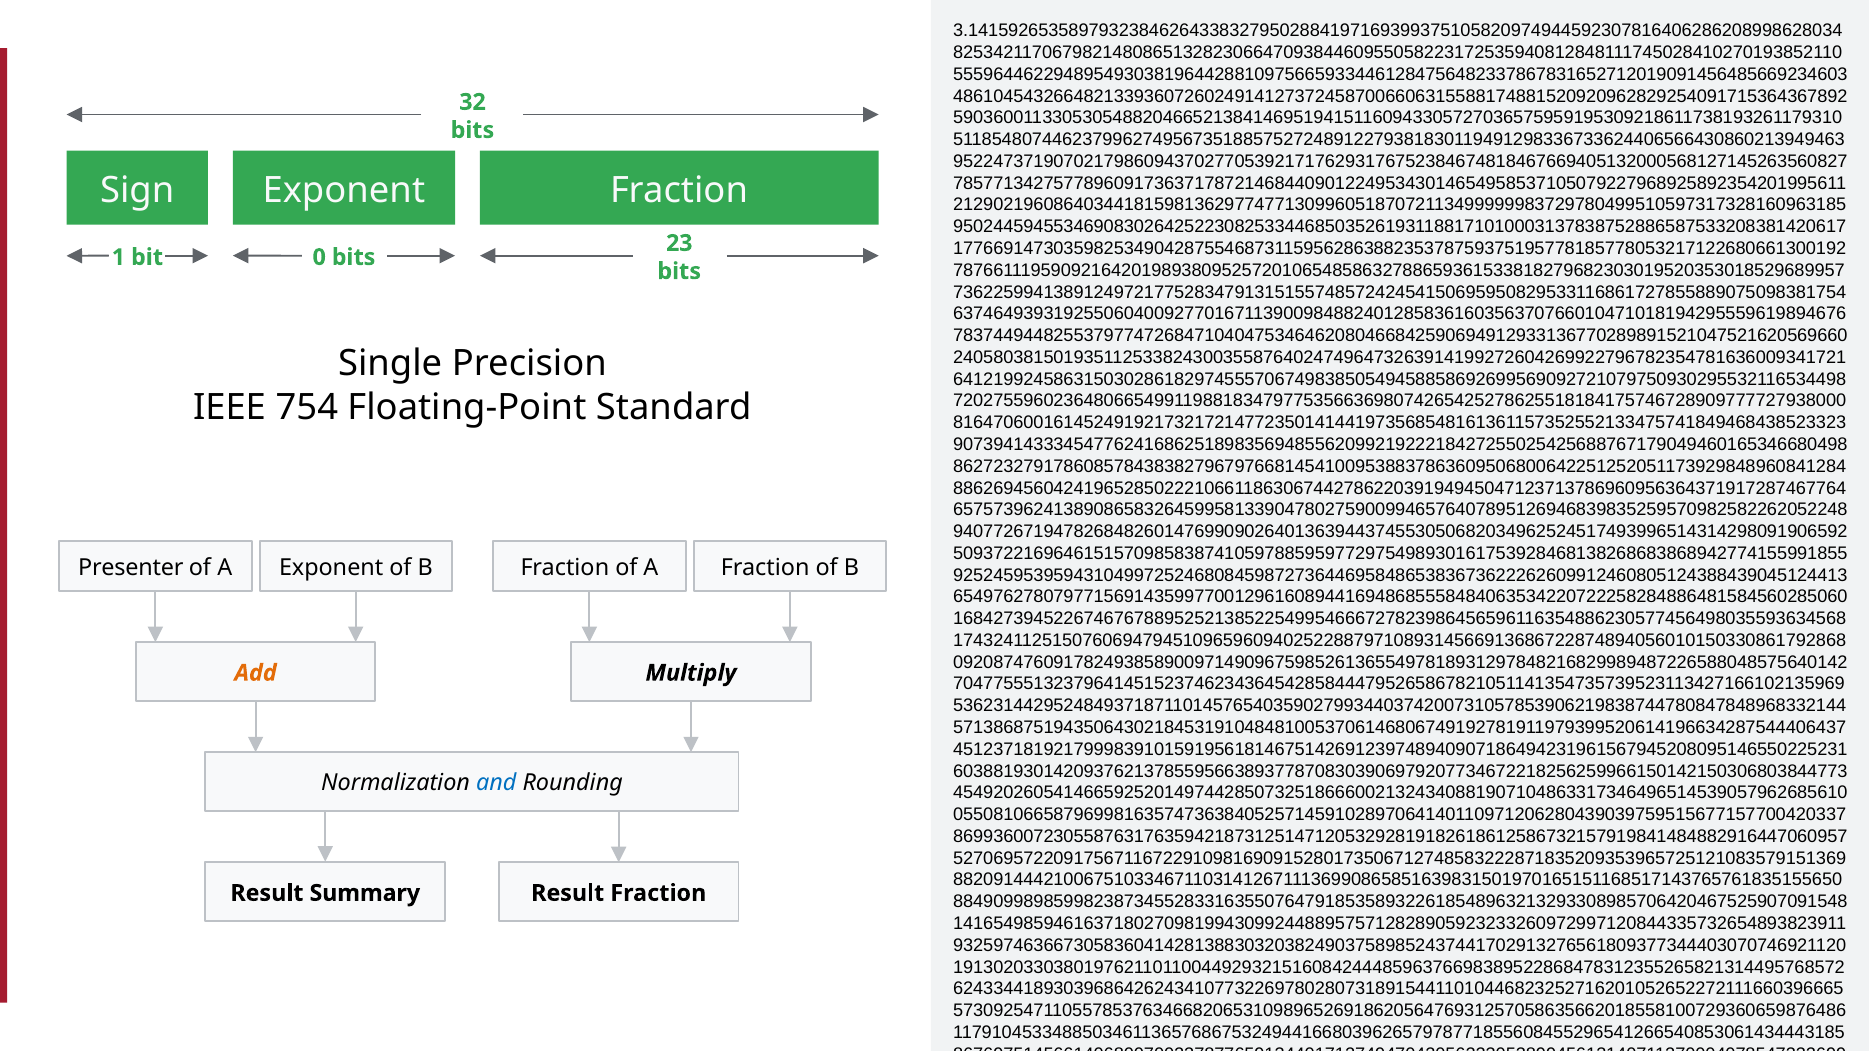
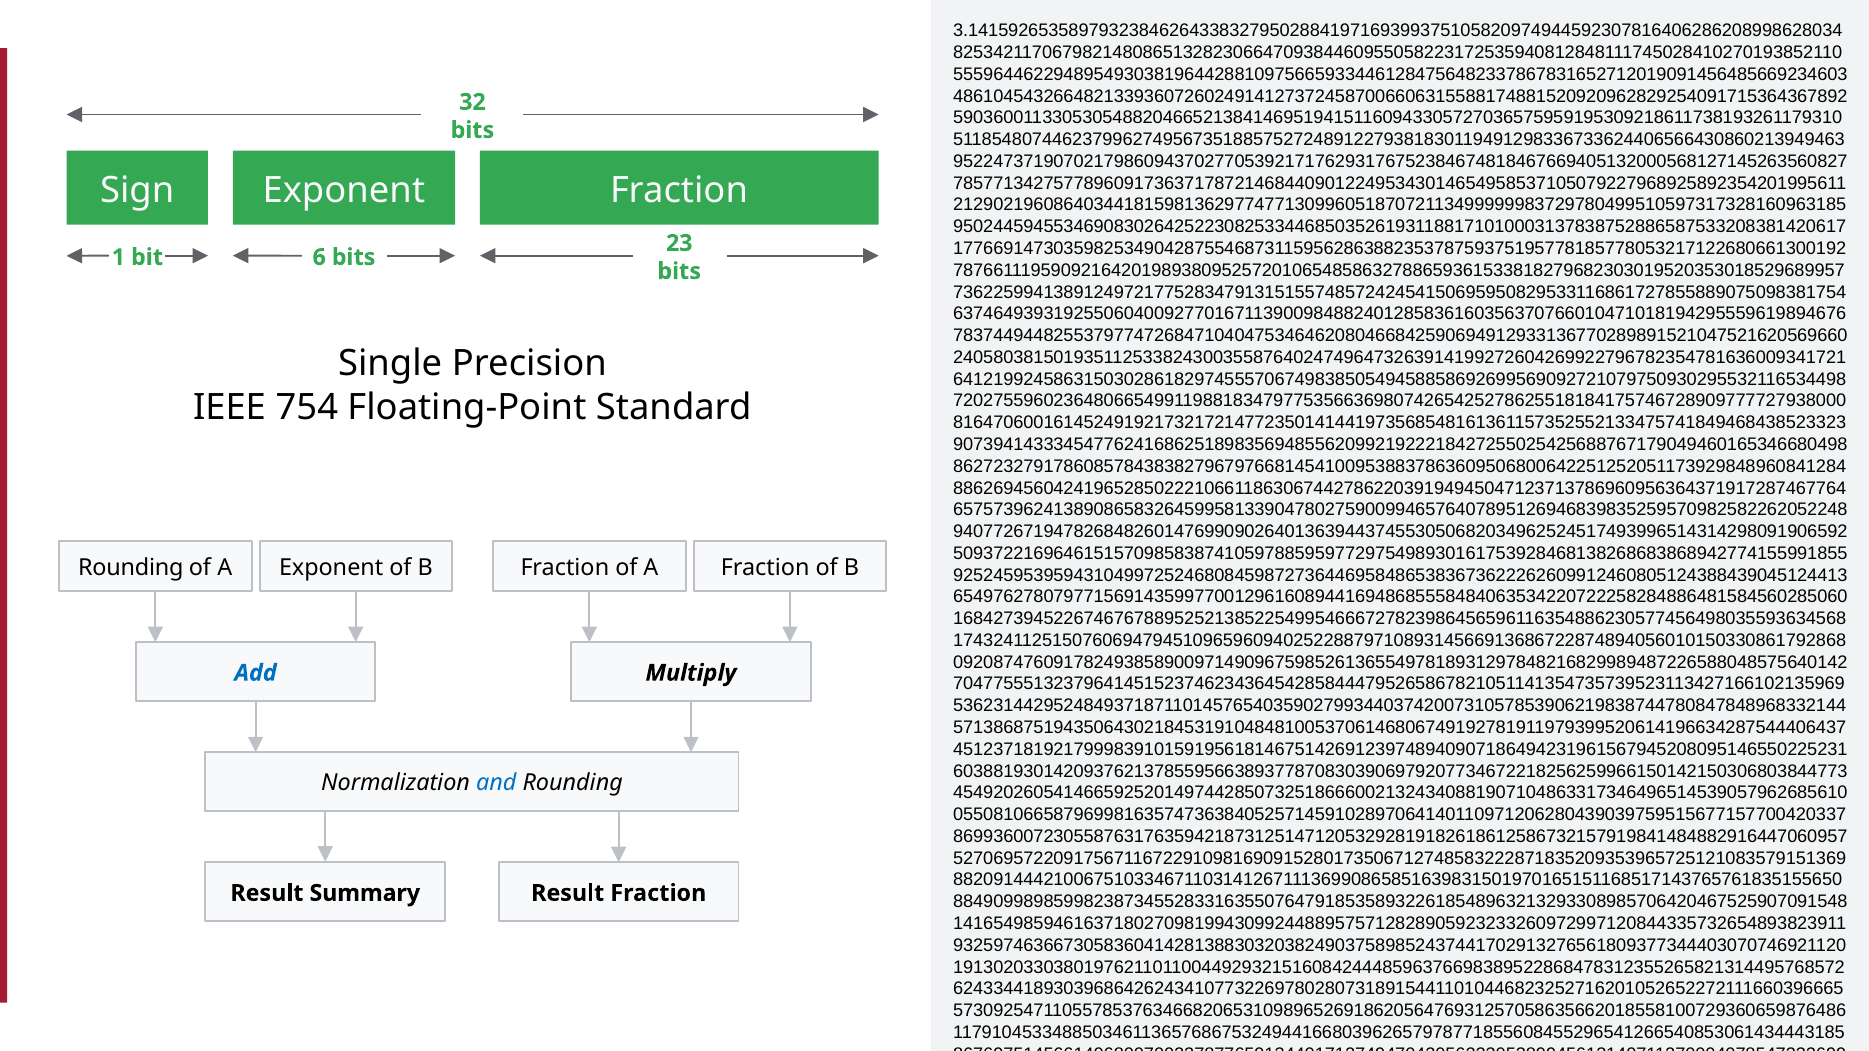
0: 0 -> 6
Presenter at (131, 568): Presenter -> Rounding
Add colour: orange -> blue
